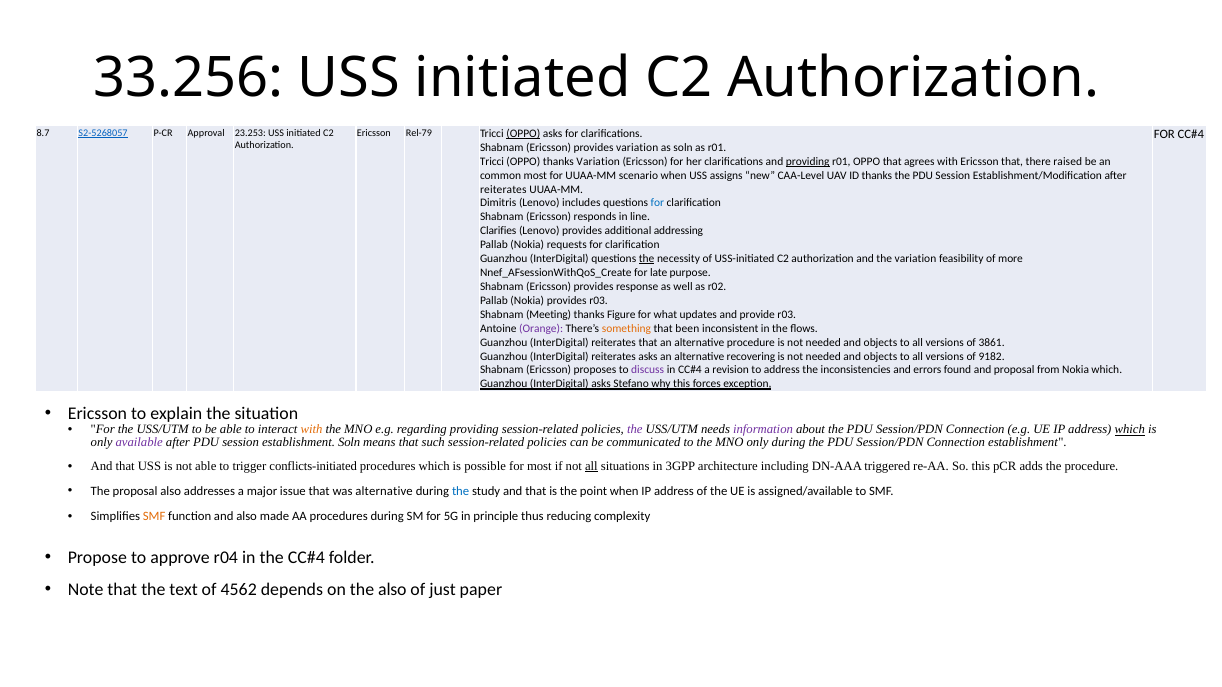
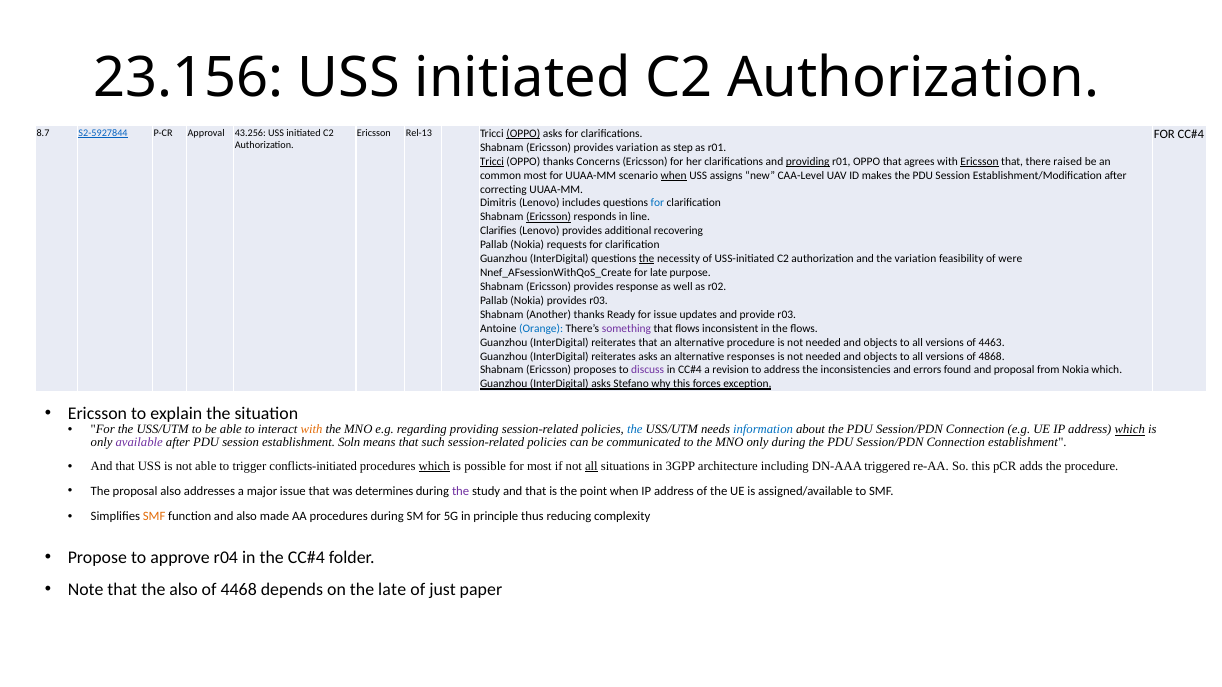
33.256: 33.256 -> 23.156
S2-5268057: S2-5268057 -> S2-5927844
23.253: 23.253 -> 43.256
Rel-79: Rel-79 -> Rel-13
as soln: soln -> step
Tricci at (492, 161) underline: none -> present
thanks Variation: Variation -> Concerns
Ericsson at (980, 161) underline: none -> present
when at (674, 175) underline: none -> present
ID thanks: thanks -> makes
reiterates at (503, 189): reiterates -> correcting
Ericsson at (549, 217) underline: none -> present
addressing: addressing -> recovering
more: more -> were
Meeting: Meeting -> Another
Figure: Figure -> Ready
for what: what -> issue
Orange colour: purple -> blue
something colour: orange -> purple
that been: been -> flows
3861: 3861 -> 4463
recovering: recovering -> responses
9182: 9182 -> 4868
the at (635, 430) colour: purple -> blue
information colour: purple -> blue
which at (434, 466) underline: none -> present
was alternative: alternative -> determines
the at (461, 492) colour: blue -> purple
the text: text -> also
4562: 4562 -> 4468
the also: also -> late
